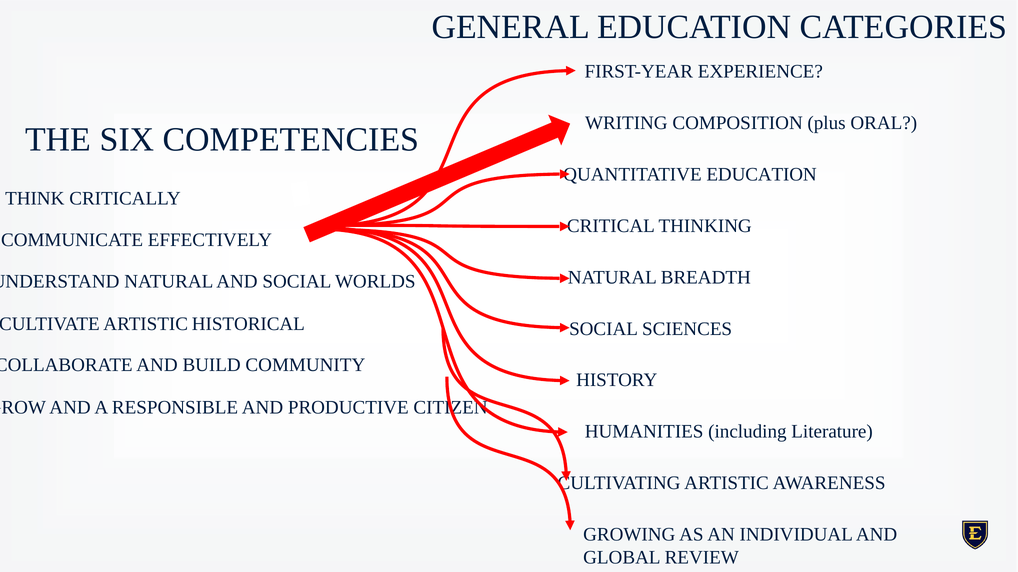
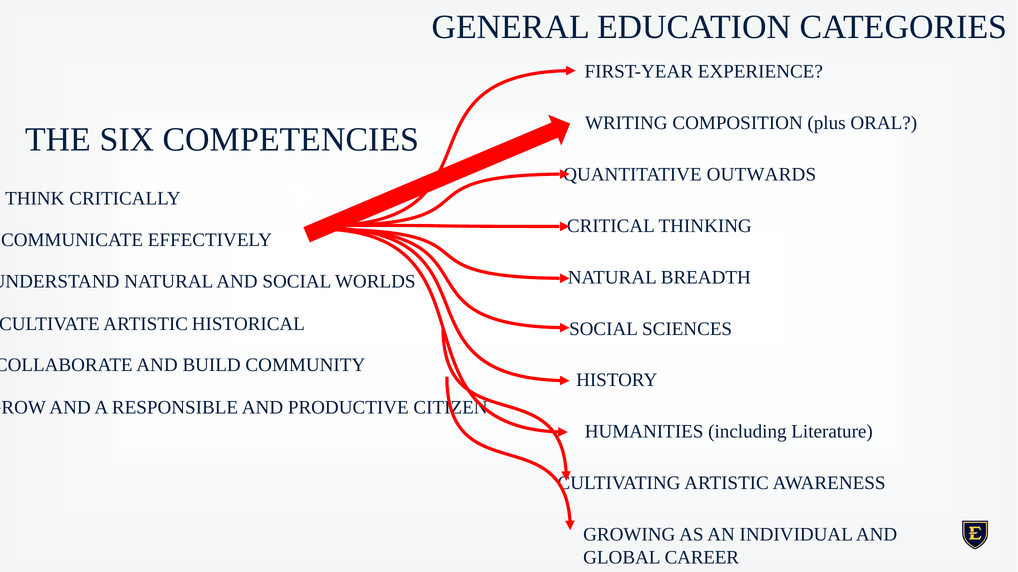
EDUCATION at (762, 175): EDUCATION -> OUTWARDS
REVIEW: REVIEW -> CAREER
